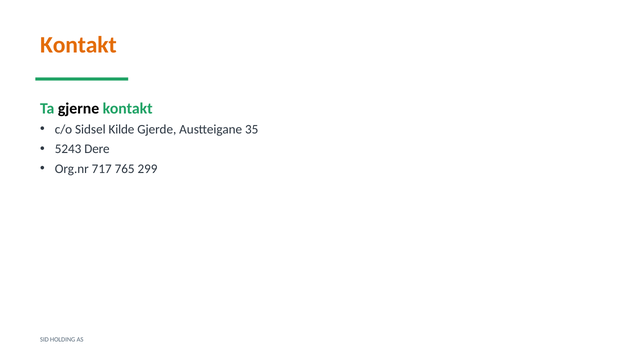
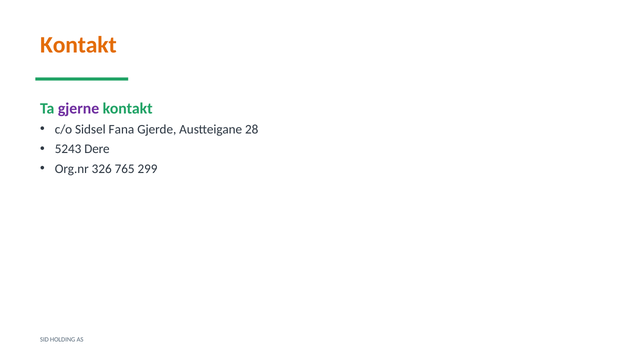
gjerne colour: black -> purple
Kilde: Kilde -> Fana
35: 35 -> 28
717: 717 -> 326
